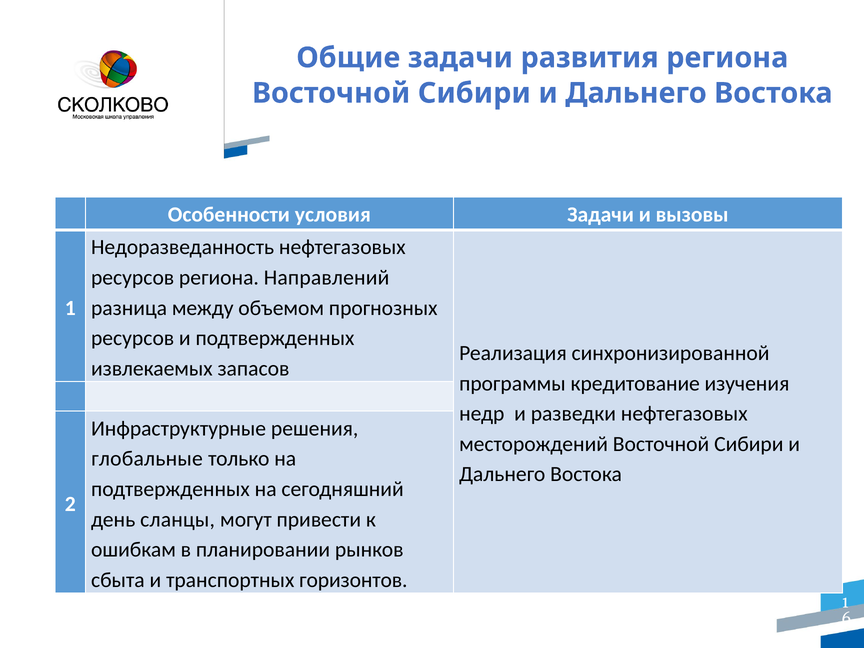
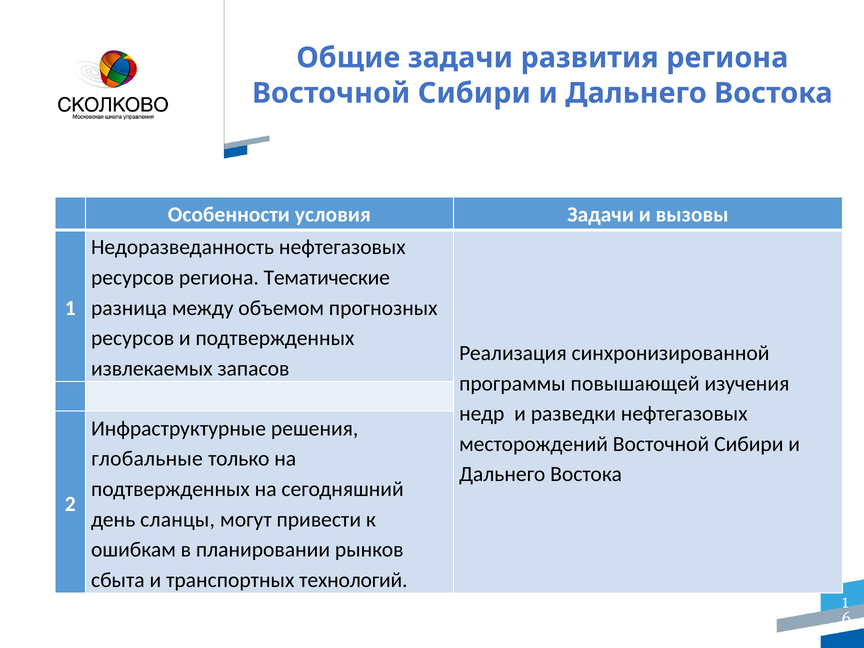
Направлений: Направлений -> Тематические
кредитование: кредитование -> повышающей
горизонтов: горизонтов -> технологий
